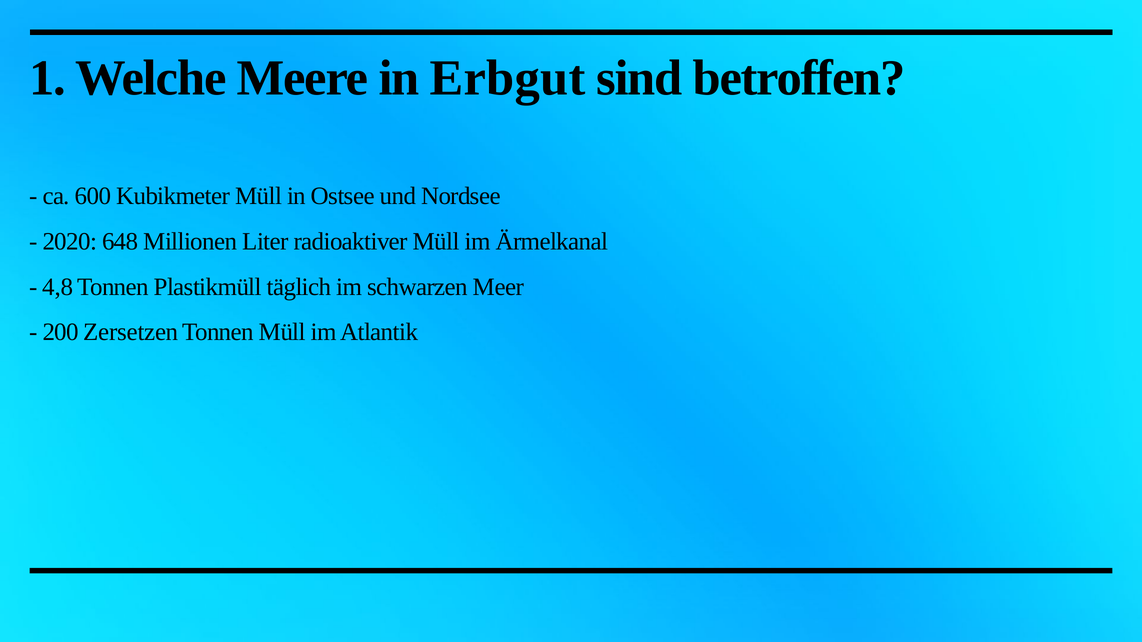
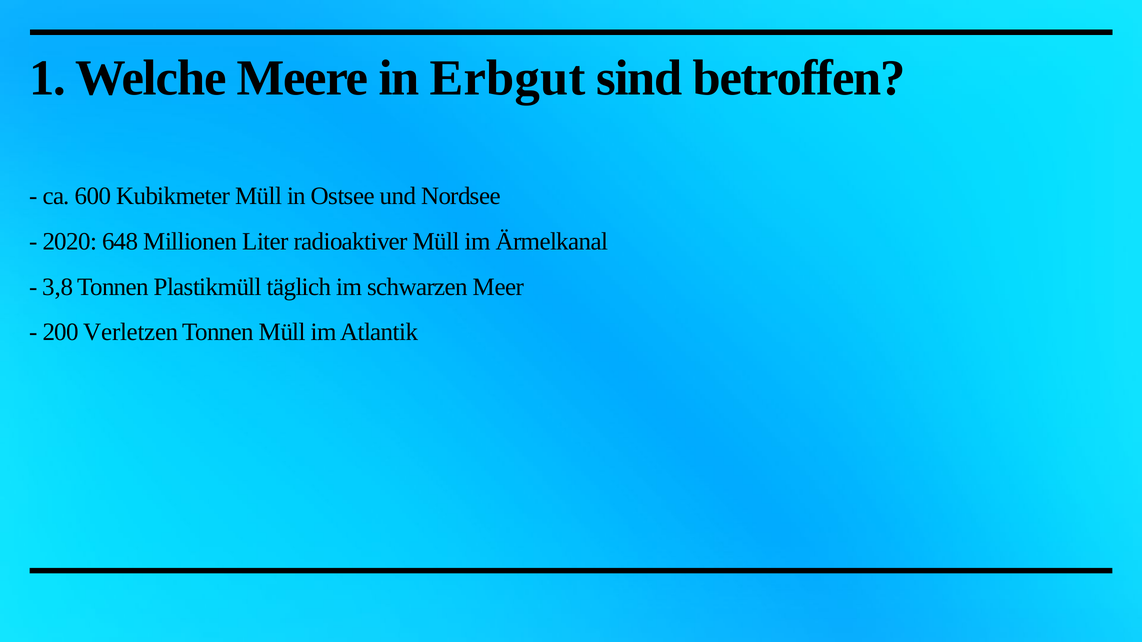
4,8: 4,8 -> 3,8
Zersetzen: Zersetzen -> Verletzen
